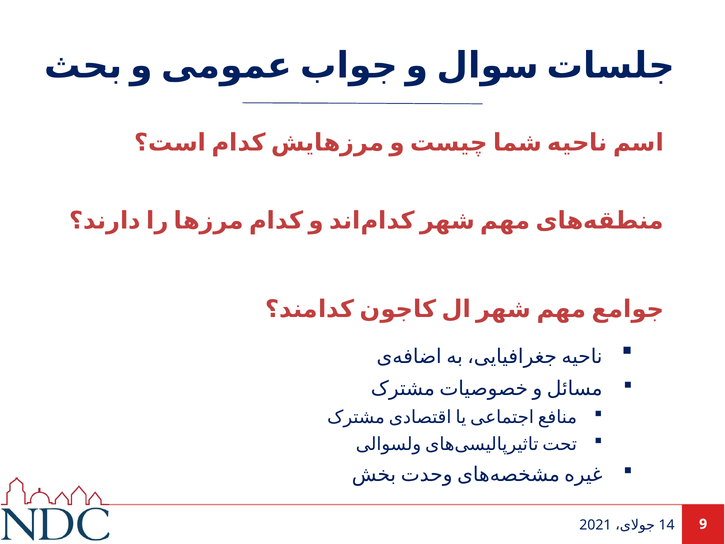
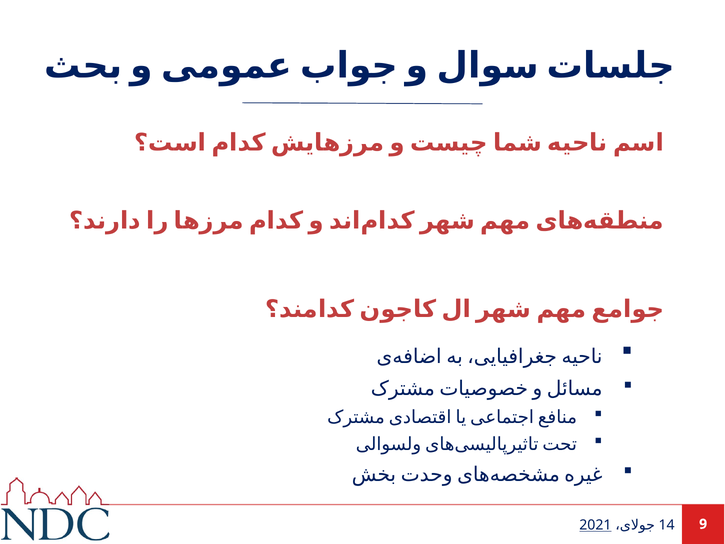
2021 underline: none -> present
